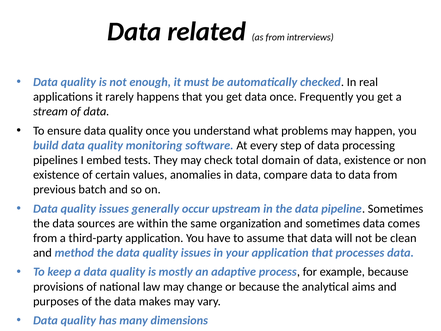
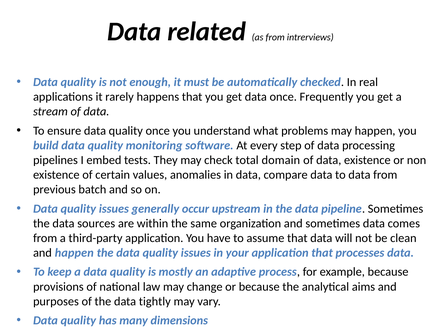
and method: method -> happen
makes: makes -> tightly
